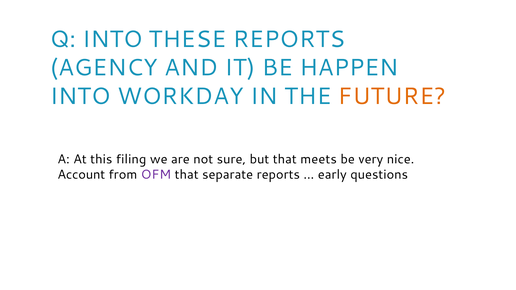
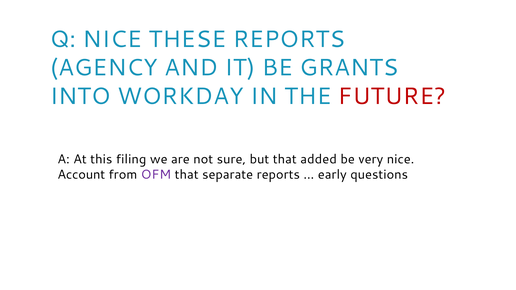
Q INTO: INTO -> NICE
HAPPEN: HAPPEN -> GRANTS
FUTURE colour: orange -> red
meets: meets -> added
